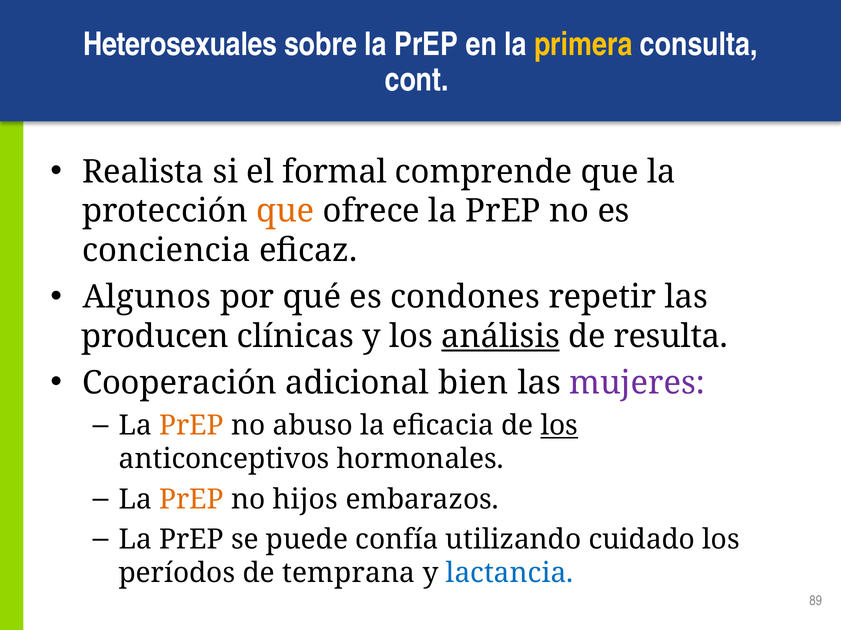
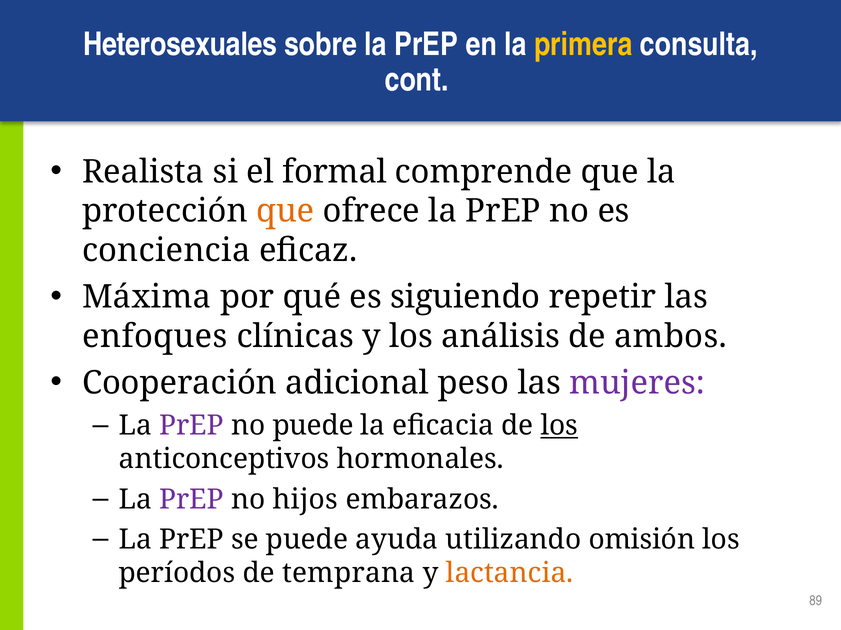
Algunos: Algunos -> Máxima
condones: condones -> siguiendo
producen: producen -> enfoques
análisis underline: present -> none
resulta: resulta -> ambos
bien: bien -> peso
PrEP at (192, 426) colour: orange -> purple
no abuso: abuso -> puede
PrEP at (192, 500) colour: orange -> purple
confía: confía -> ayuda
cuidado: cuidado -> omisión
lactancia colour: blue -> orange
